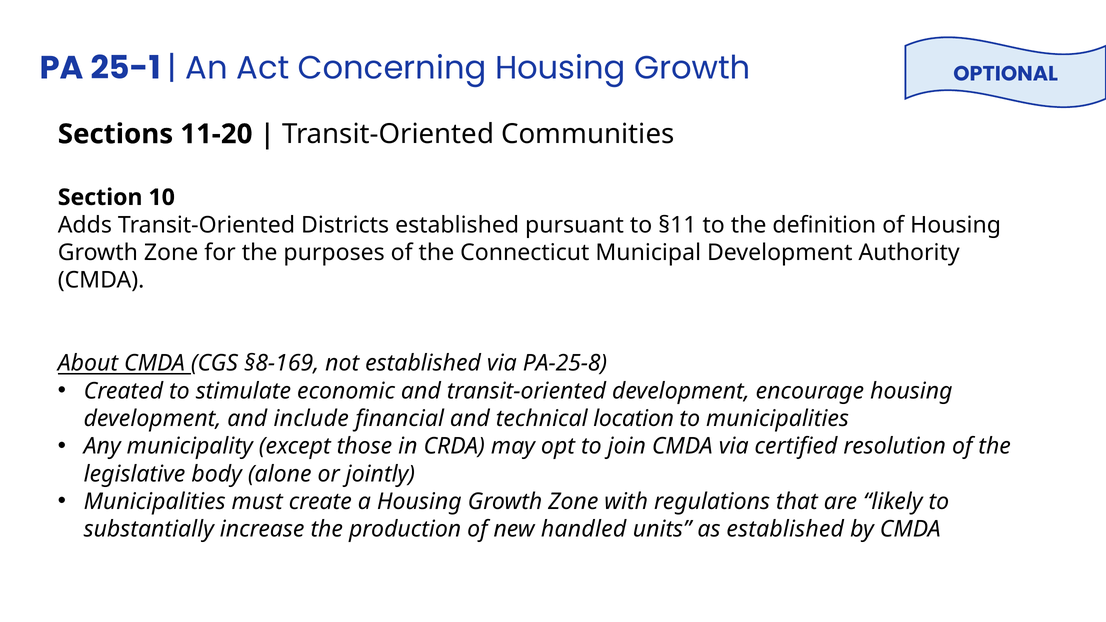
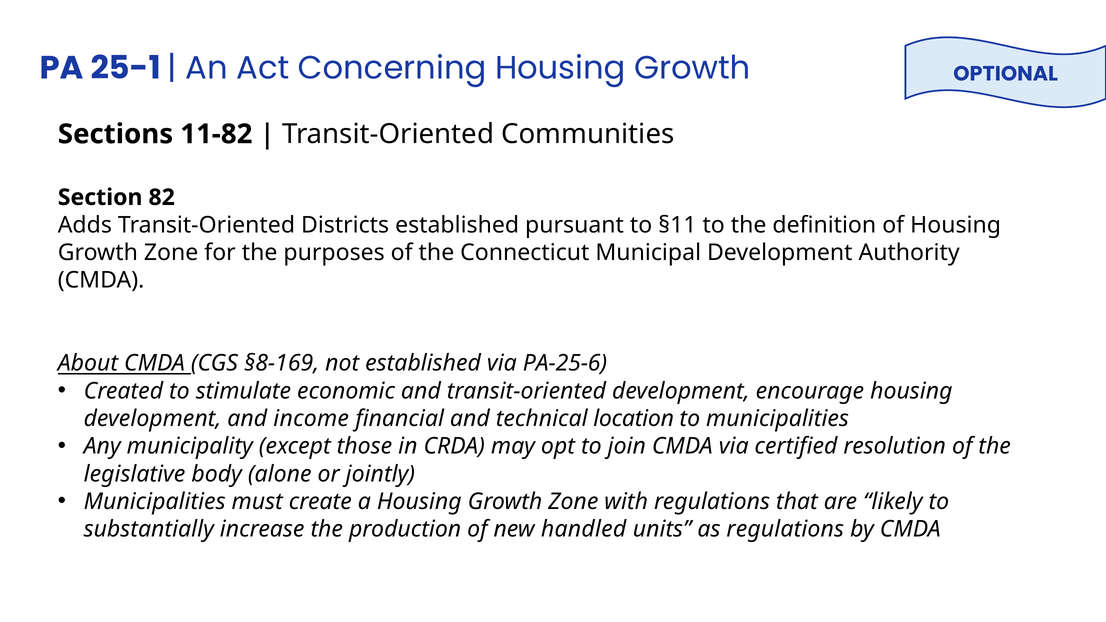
11-20: 11-20 -> 11-82
10: 10 -> 82
PA-25-8: PA-25-8 -> PA-25-6
include: include -> income
as established: established -> regulations
